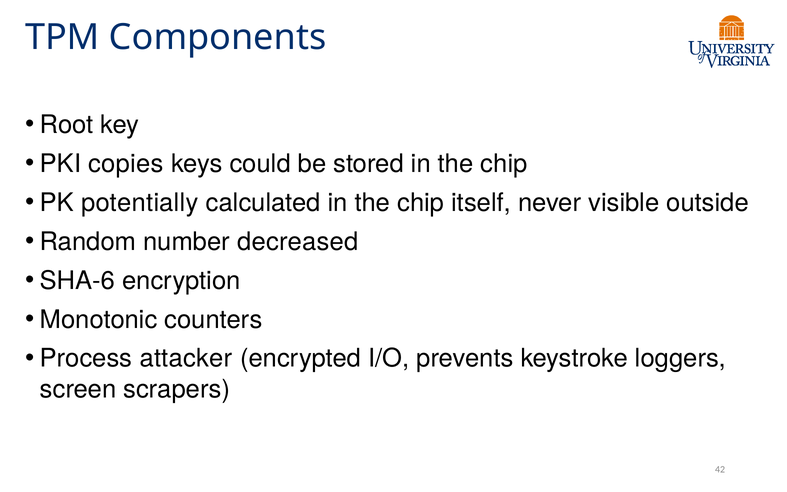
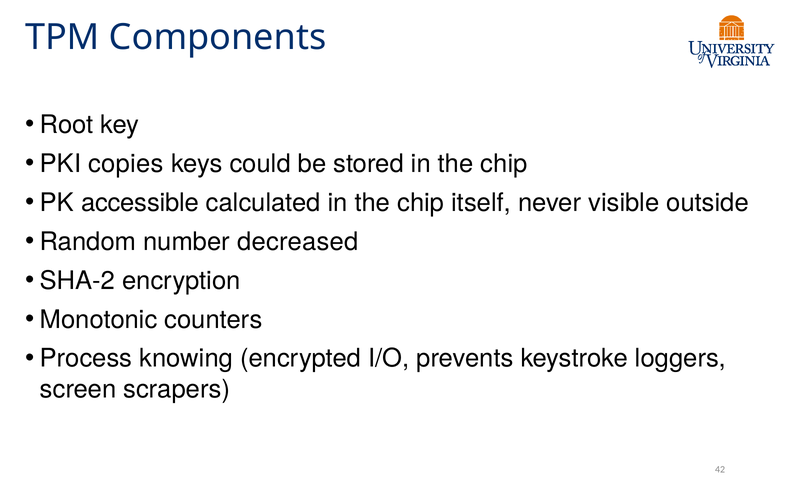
potentially: potentially -> accessible
SHA-6: SHA-6 -> SHA-2
attacker: attacker -> knowing
